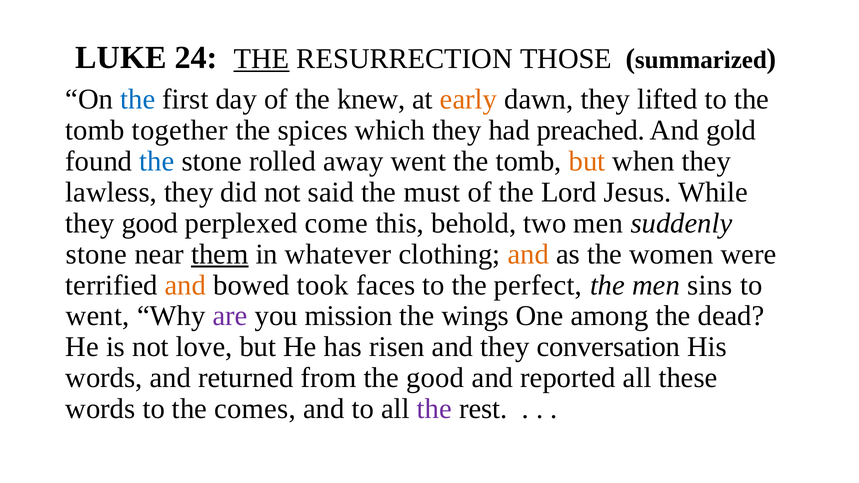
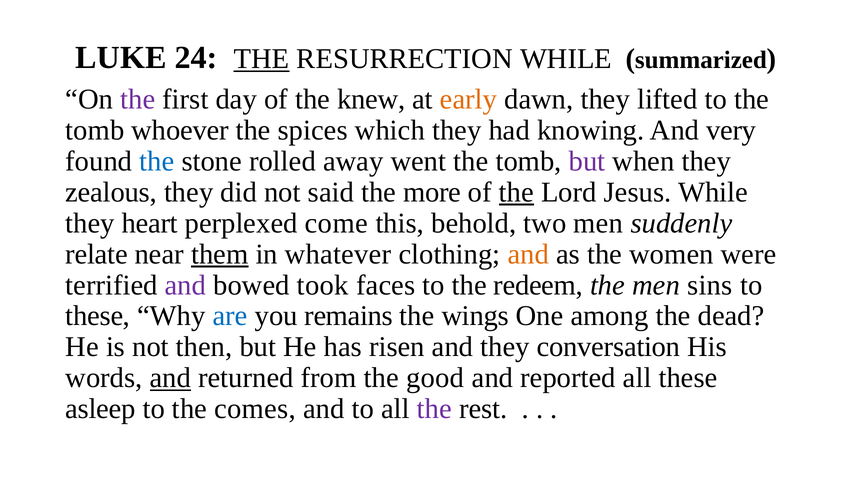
RESURRECTION THOSE: THOSE -> WHILE
the at (138, 100) colour: blue -> purple
together: together -> whoever
preached: preached -> knowing
gold: gold -> very
but at (587, 161) colour: orange -> purple
lawless: lawless -> zealous
must: must -> more
the at (516, 192) underline: none -> present
they good: good -> heart
stone at (96, 254): stone -> relate
and at (185, 285) colour: orange -> purple
perfect: perfect -> redeem
went at (98, 316): went -> these
are colour: purple -> blue
mission: mission -> remains
love: love -> then
and at (170, 378) underline: none -> present
words at (100, 409): words -> asleep
